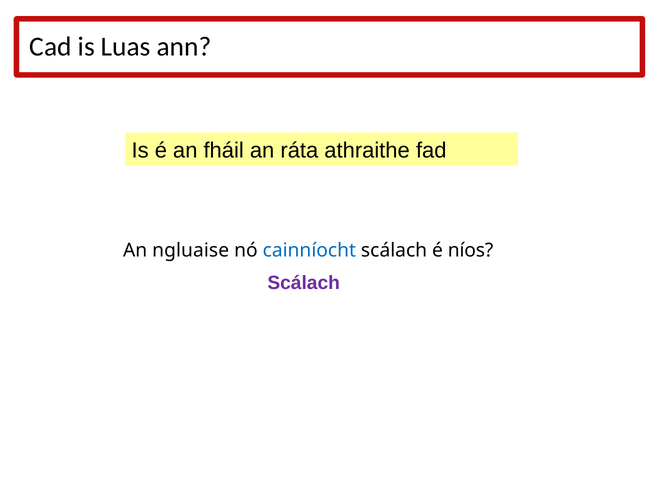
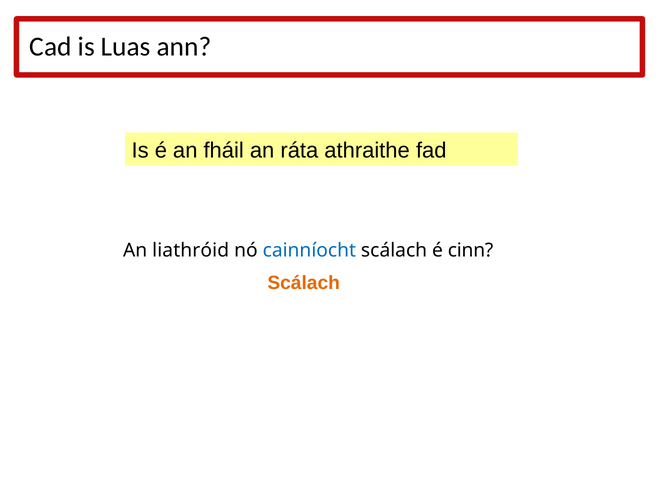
ngluaise: ngluaise -> liathróid
níos: níos -> cinn
Scálach at (304, 283) colour: purple -> orange
